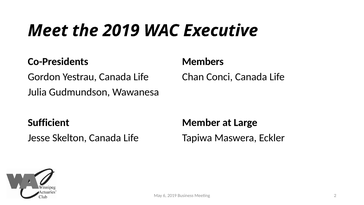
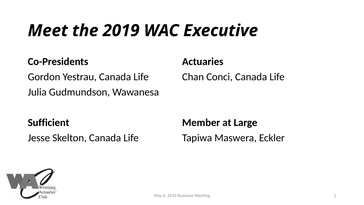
Members: Members -> Actuaries
